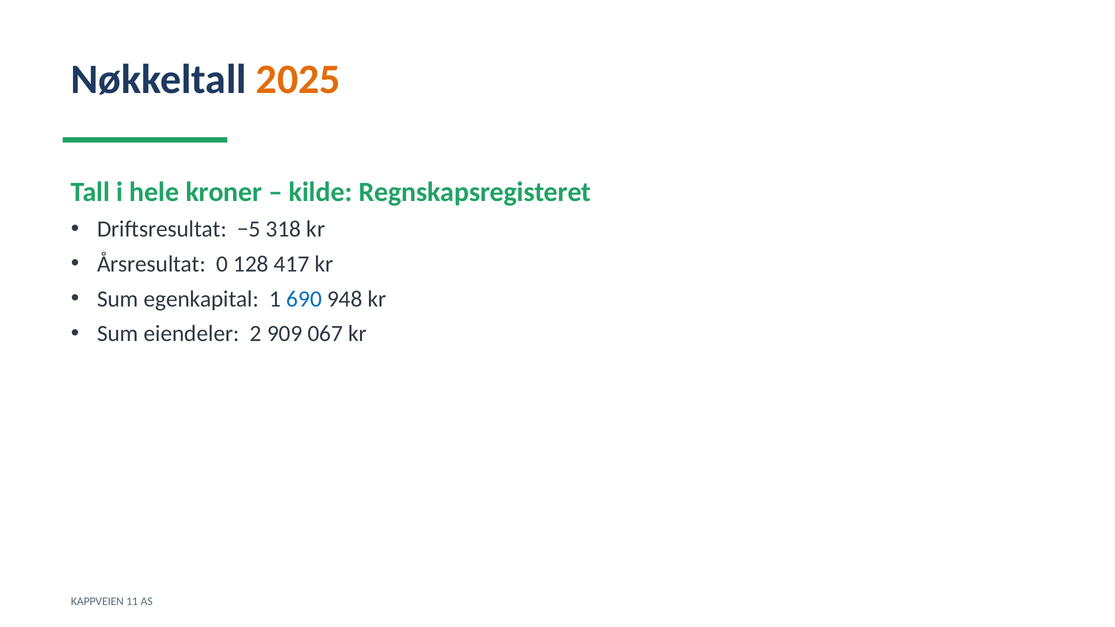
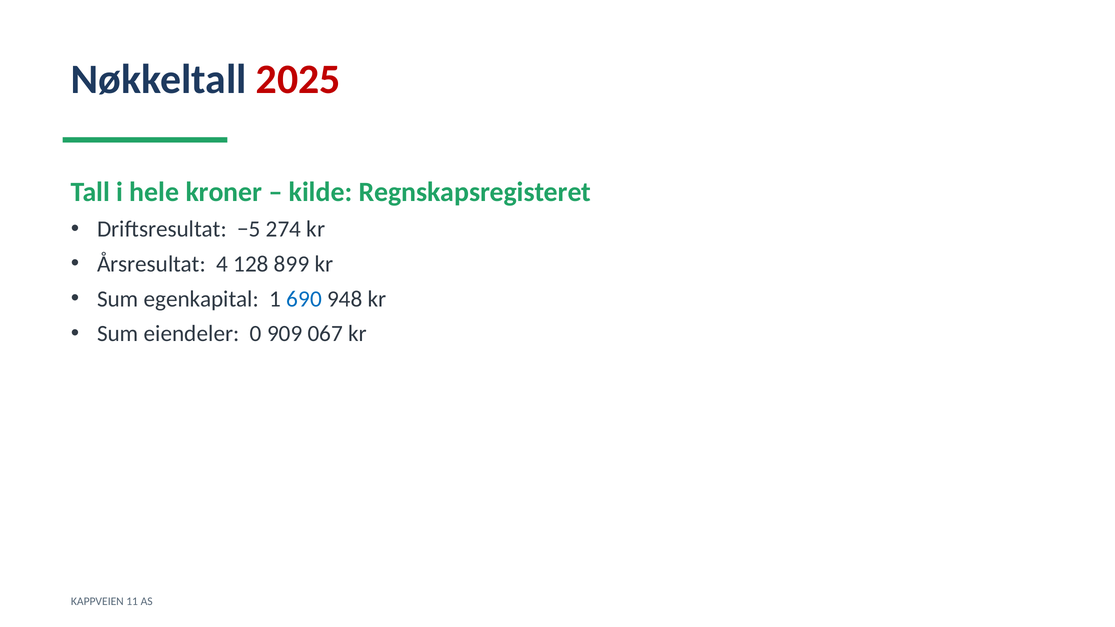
2025 colour: orange -> red
318: 318 -> 274
0: 0 -> 4
417: 417 -> 899
2: 2 -> 0
